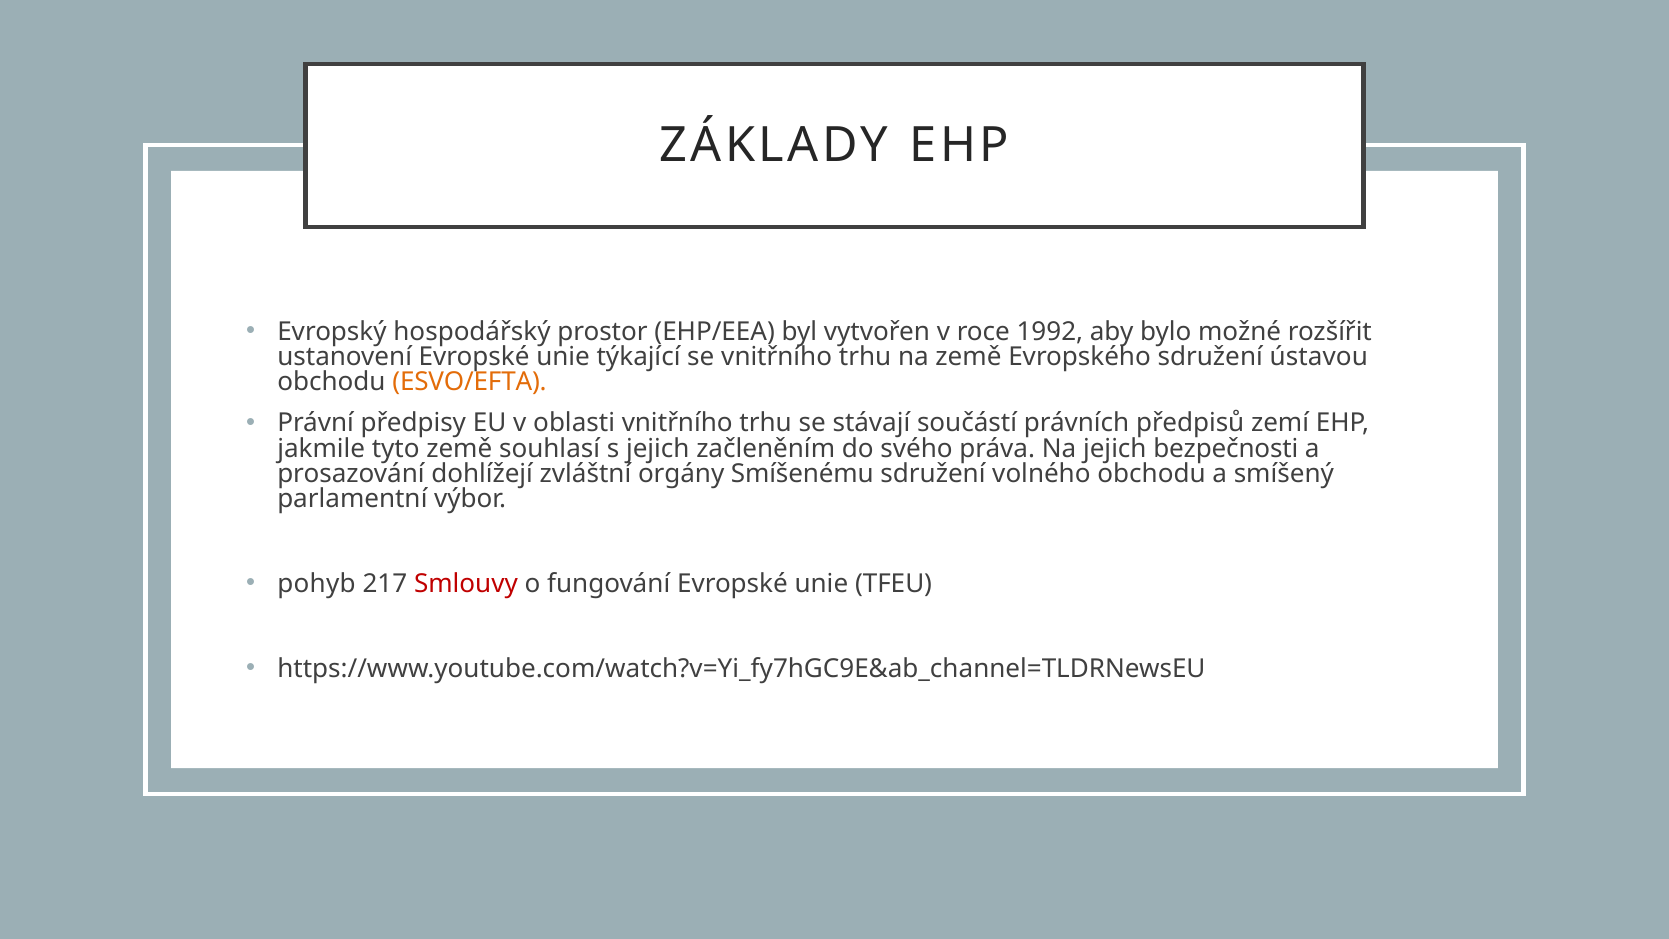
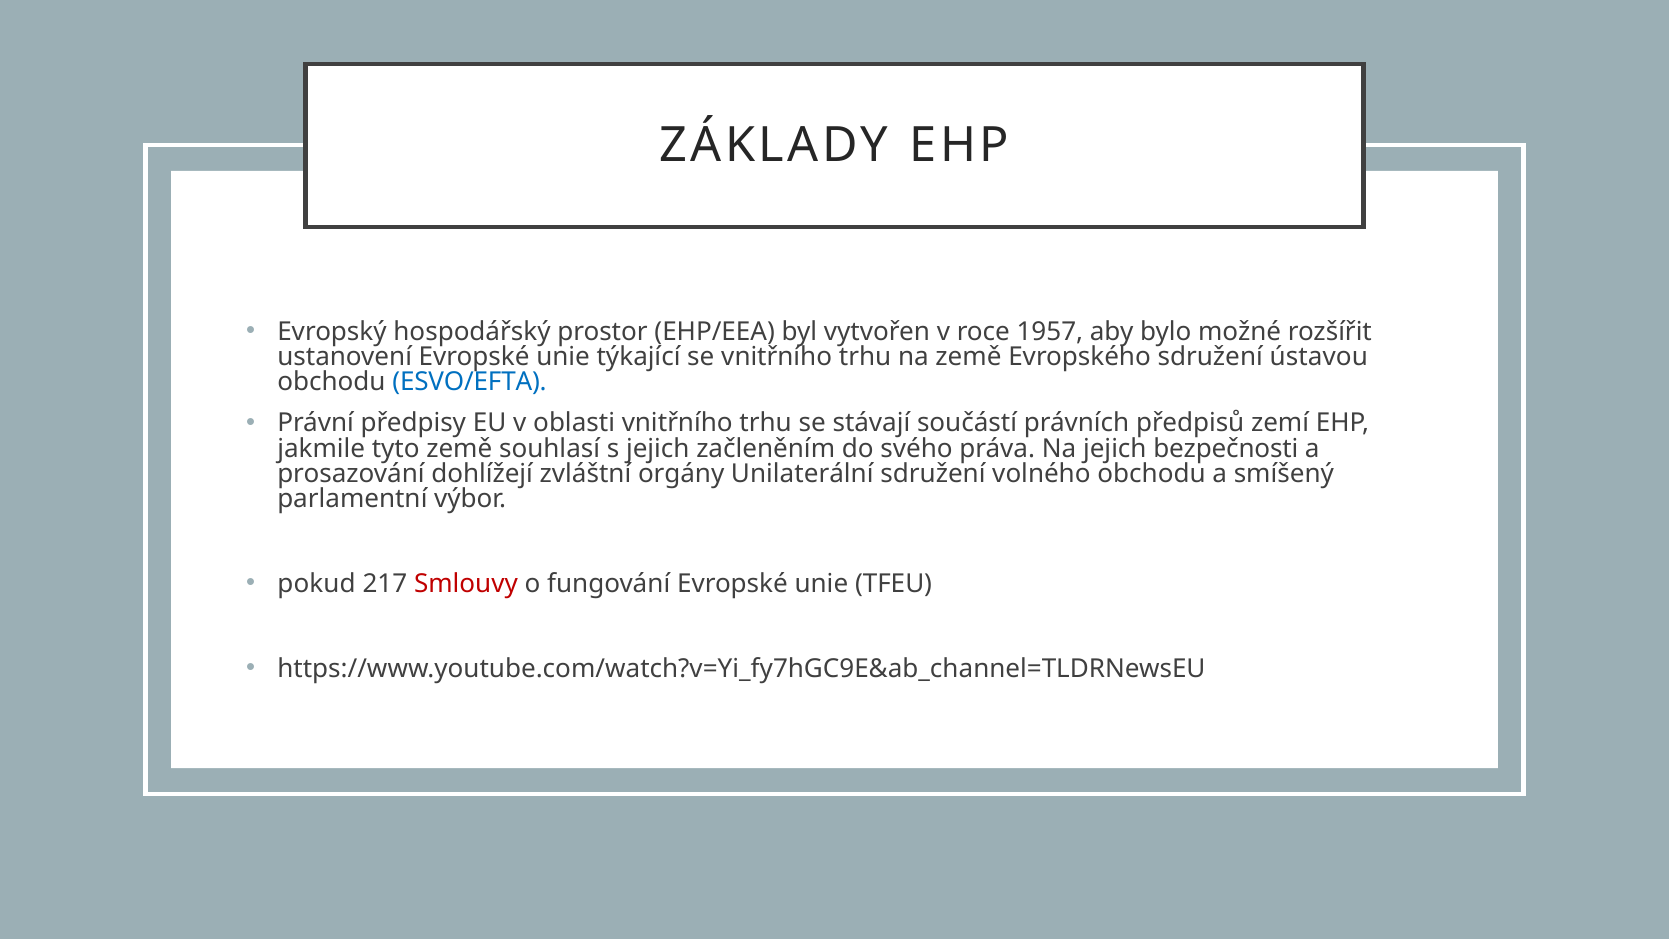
1992: 1992 -> 1957
ESVO/EFTA colour: orange -> blue
Smíšenému: Smíšenému -> Unilaterální
pohyb: pohyb -> pokud
